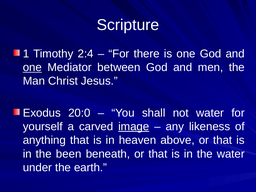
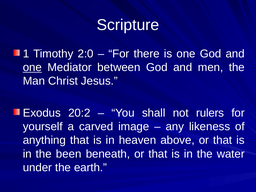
2:4: 2:4 -> 2:0
20:0: 20:0 -> 20:2
not water: water -> rulers
image underline: present -> none
